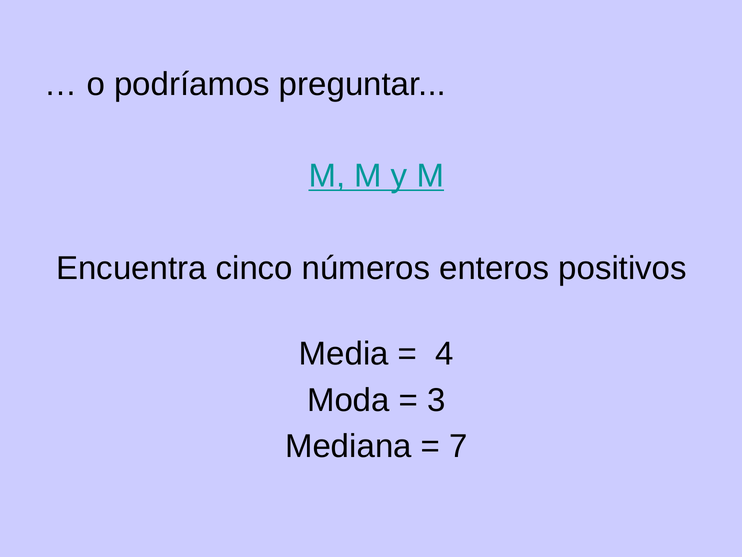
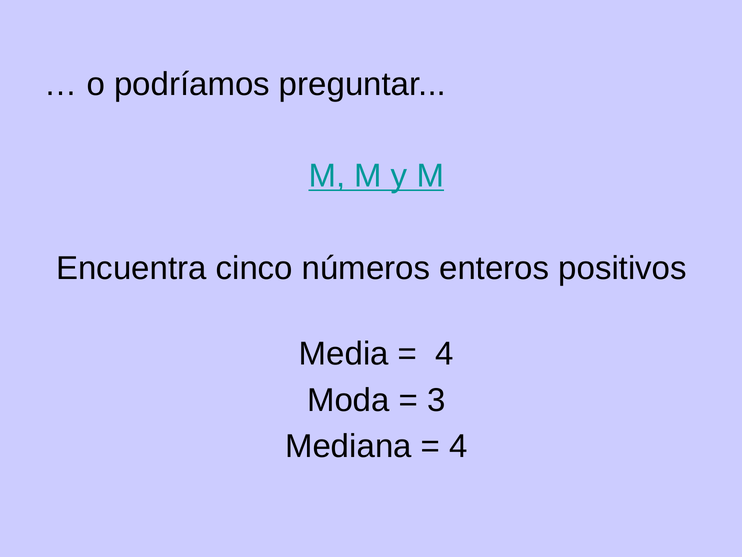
7 at (458, 446): 7 -> 4
